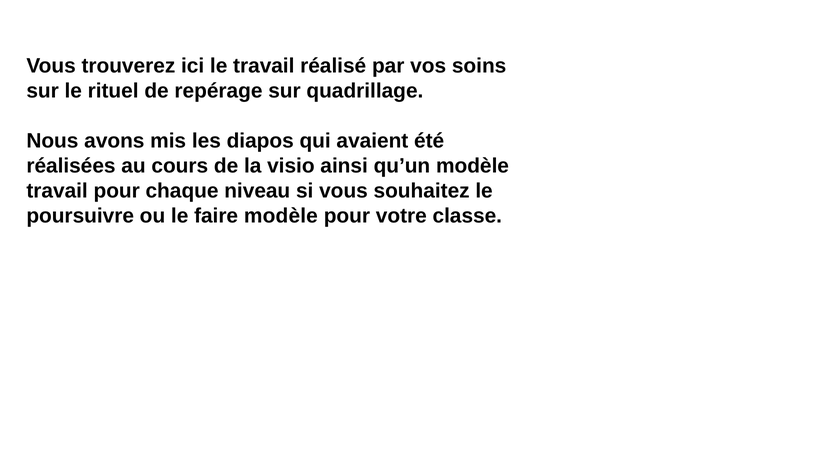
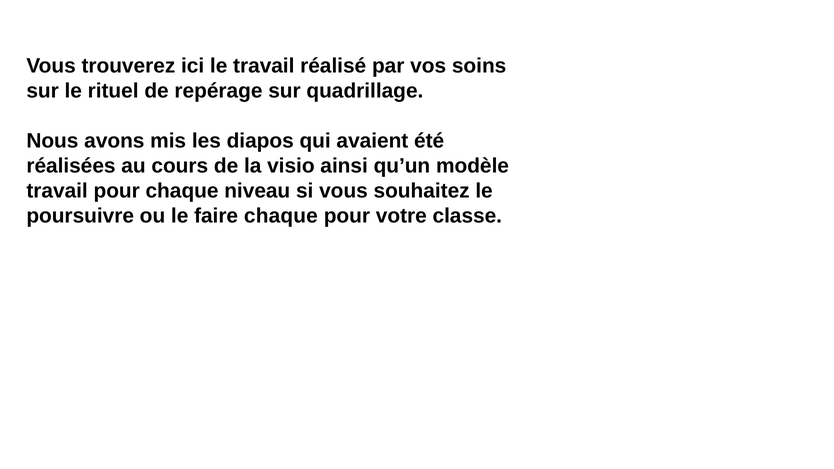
faire modèle: modèle -> chaque
